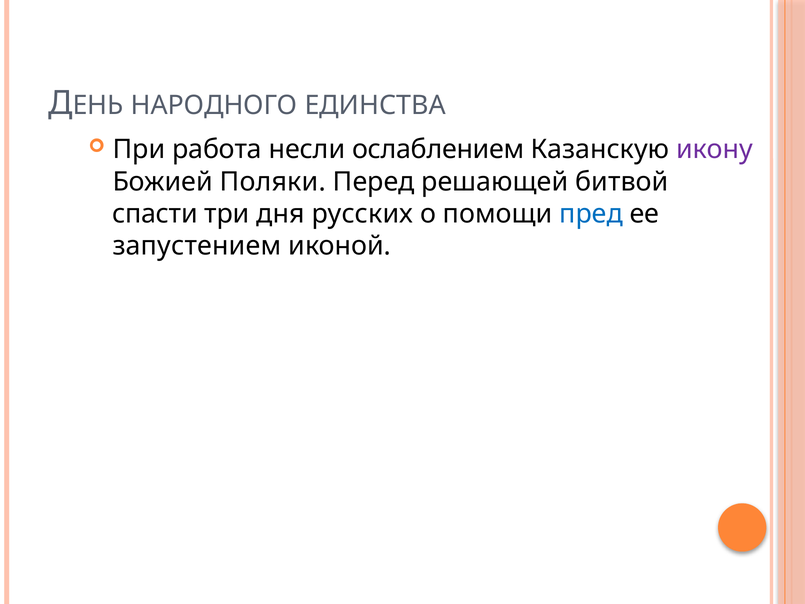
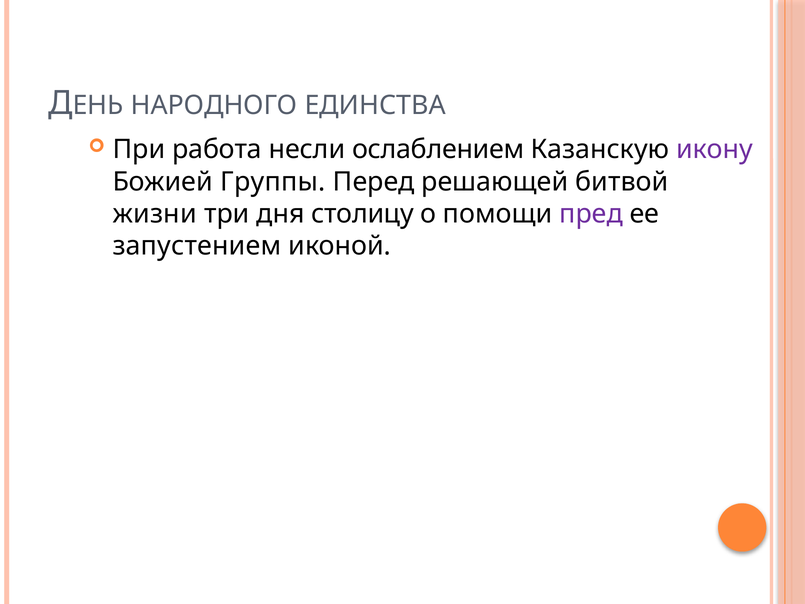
Поляки: Поляки -> Группы
спасти: спасти -> жизни
русских: русских -> столицу
пред colour: blue -> purple
